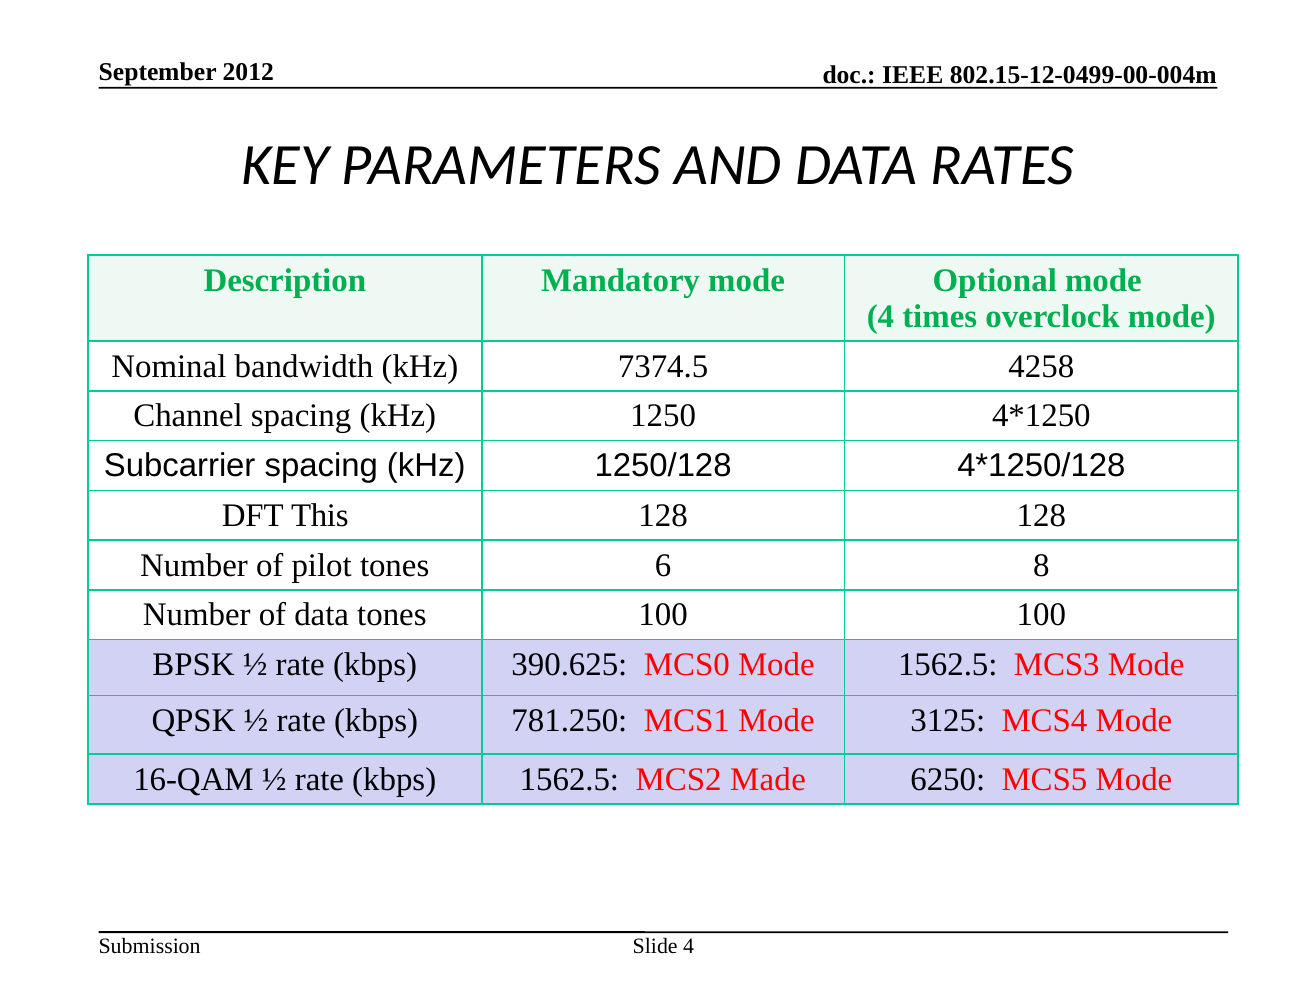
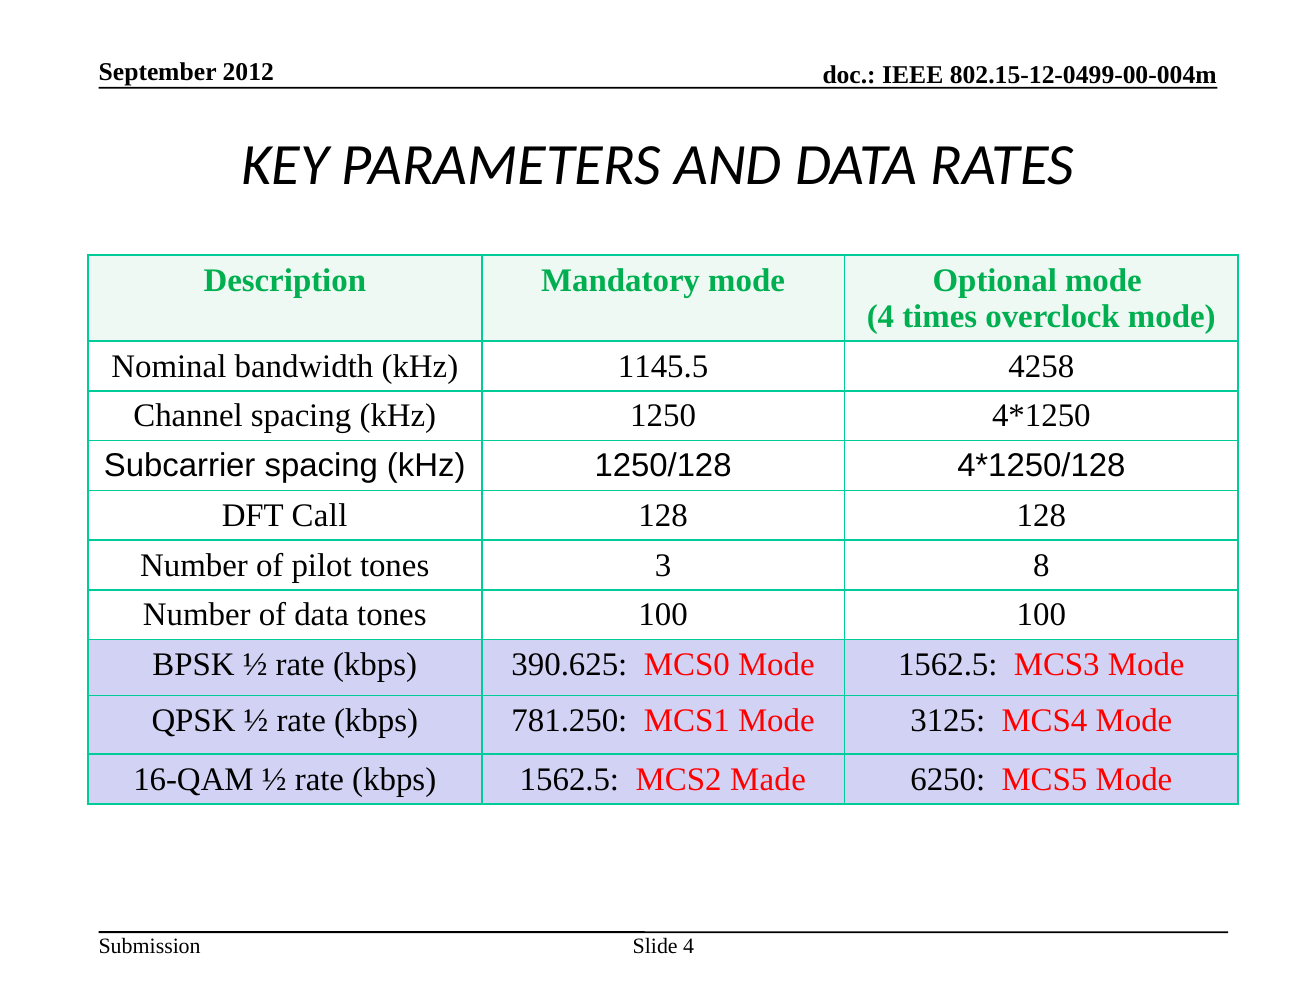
7374.5: 7374.5 -> 1145.5
This: This -> Call
6: 6 -> 3
